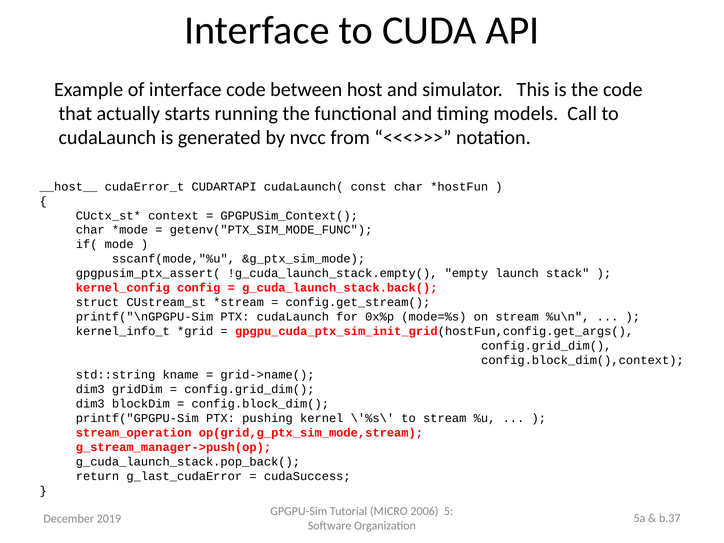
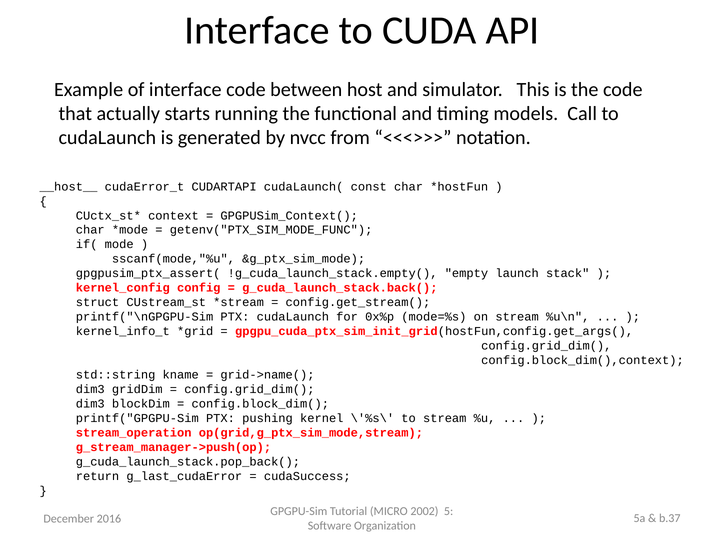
2006: 2006 -> 2002
2019: 2019 -> 2016
